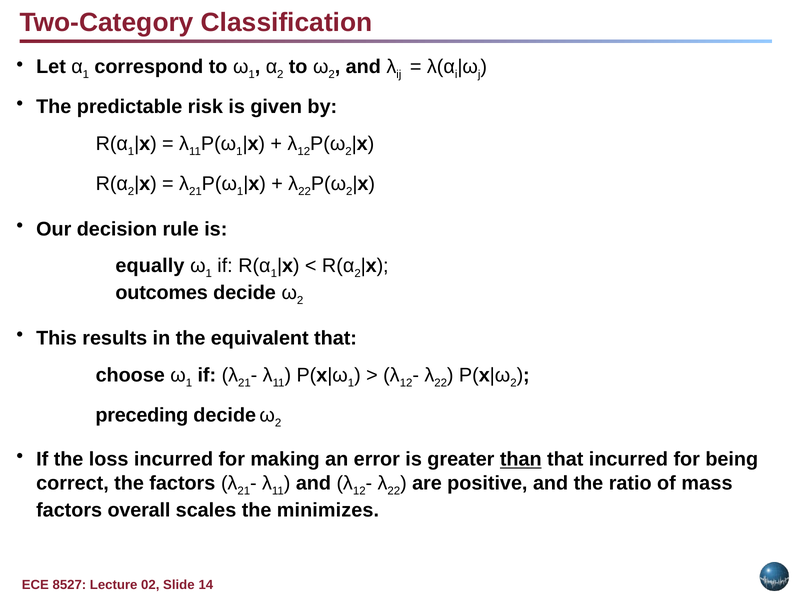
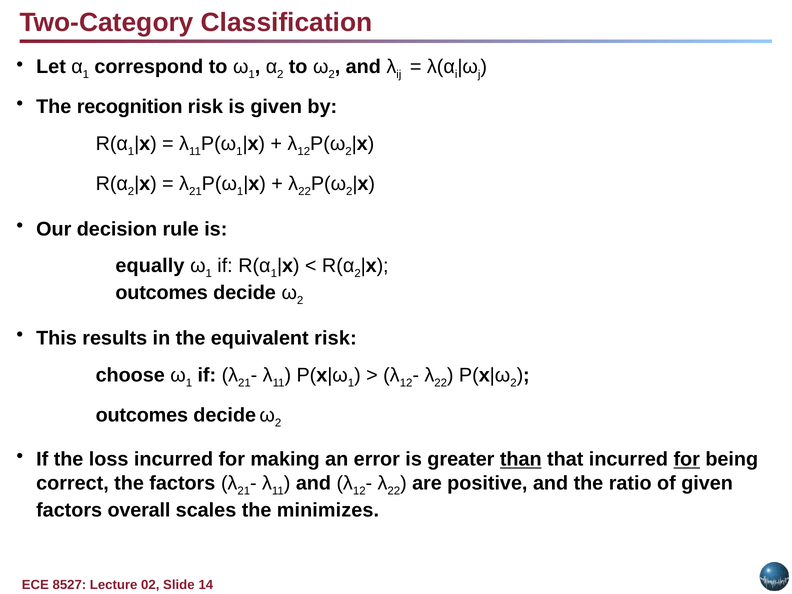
predictable: predictable -> recognition
equivalent that: that -> risk
preceding at (142, 415): preceding -> outcomes
for at (687, 459) underline: none -> present
of mass: mass -> given
